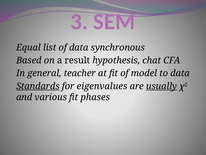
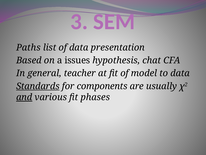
Equal: Equal -> Paths
synchronous: synchronous -> presentation
result: result -> issues
eigenvalues: eigenvalues -> components
usually underline: present -> none
and underline: none -> present
